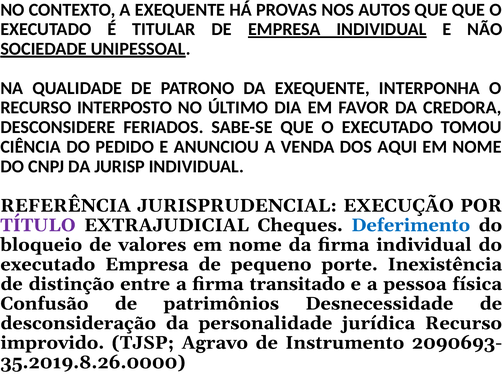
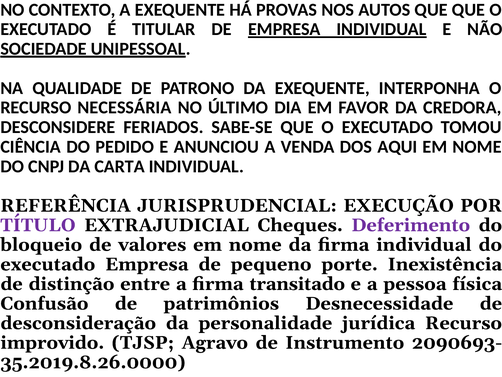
INTERPOSTO: INTERPOSTO -> NECESSÁRIA
JURISP: JURISP -> CARTA
Deferimento colour: blue -> purple
